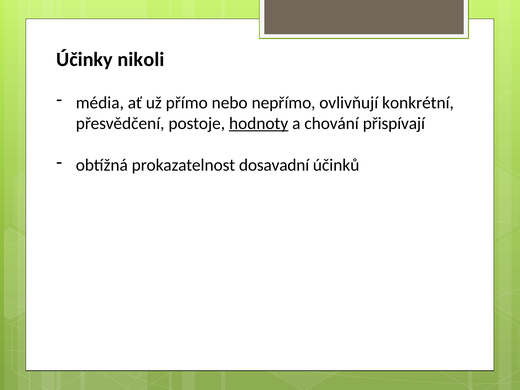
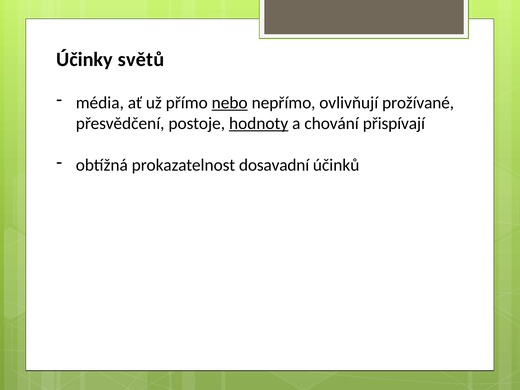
nikoli: nikoli -> světů
nebo underline: none -> present
konkrétní: konkrétní -> prožívané
